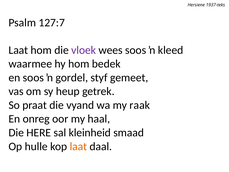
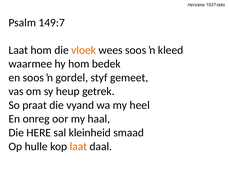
127:7: 127:7 -> 149:7
vloek colour: purple -> orange
raak: raak -> heel
